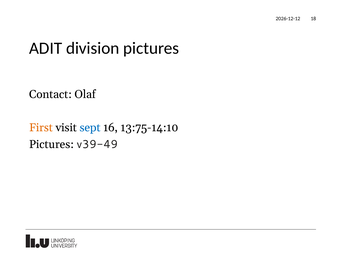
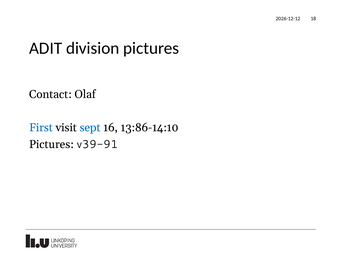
First colour: orange -> blue
13:75-14:10: 13:75-14:10 -> 13:86-14:10
v39-49: v39-49 -> v39-91
